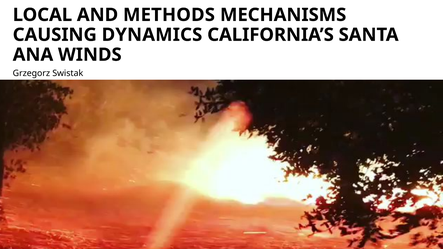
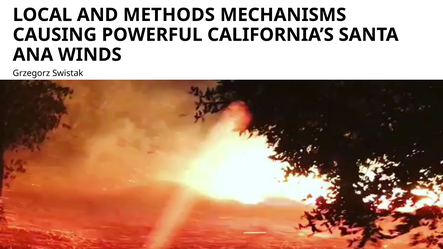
DYNAMICS: DYNAMICS -> POWERFUL
